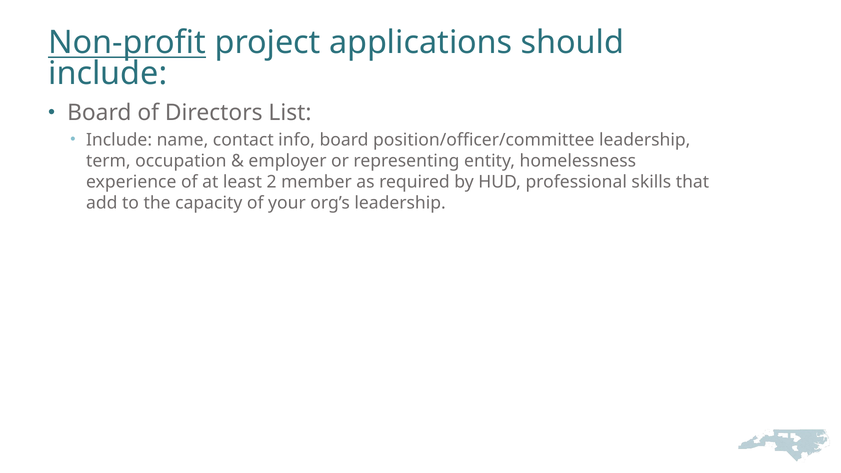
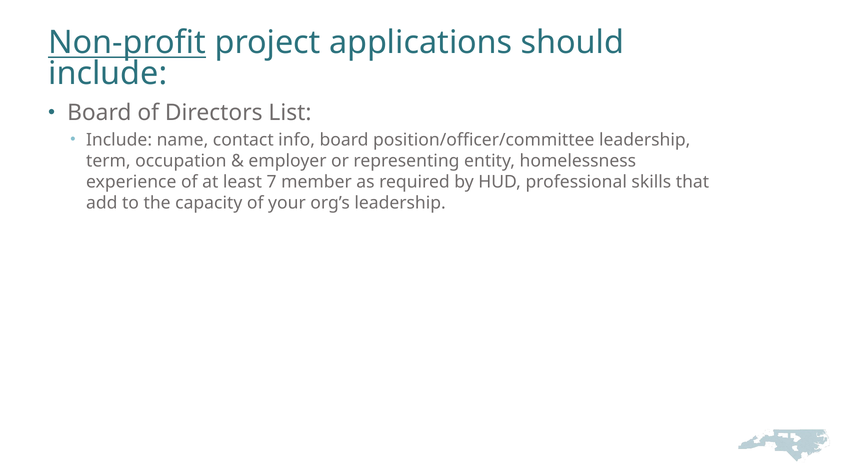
2: 2 -> 7
